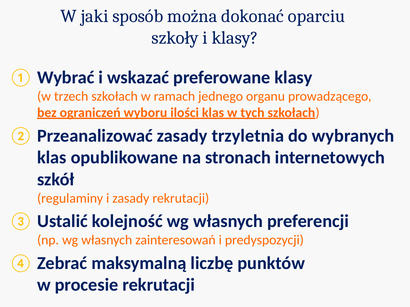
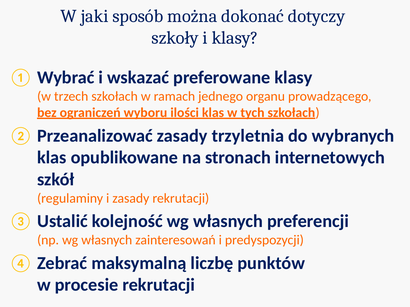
oparciu: oparciu -> dotyczy
